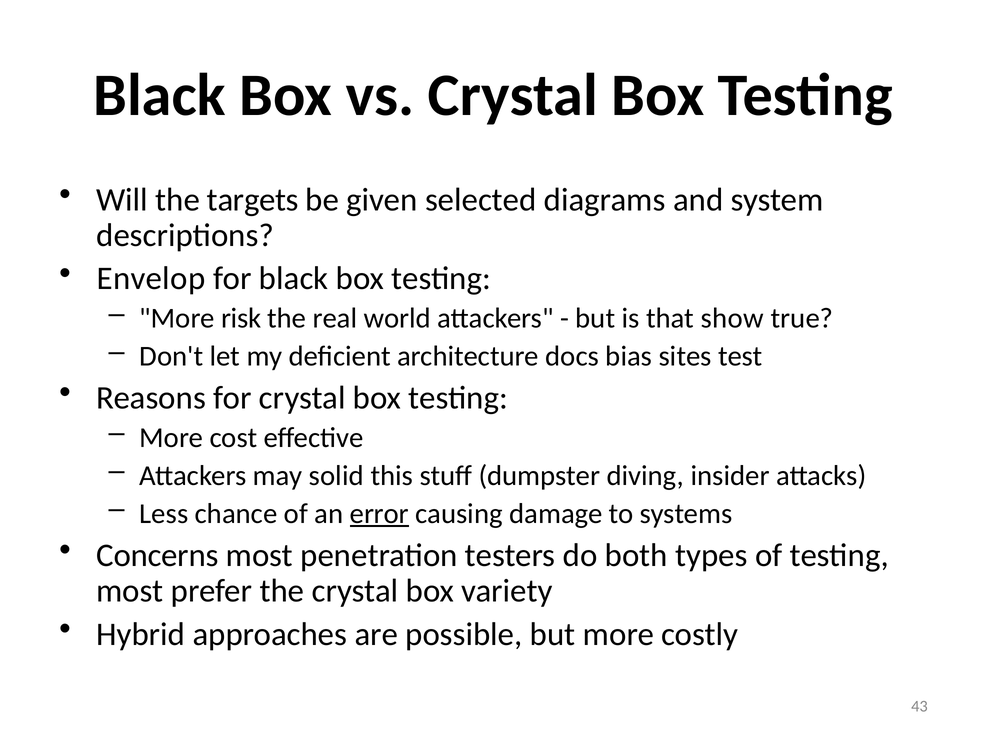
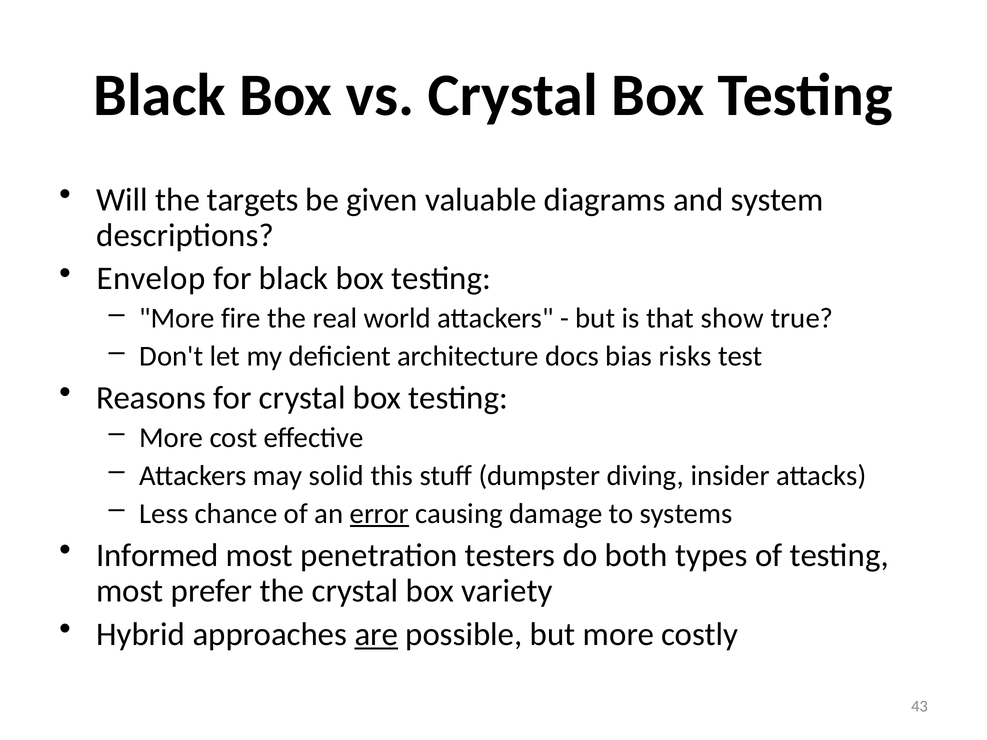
selected: selected -> valuable
risk: risk -> fire
sites: sites -> risks
Concerns: Concerns -> Informed
are underline: none -> present
